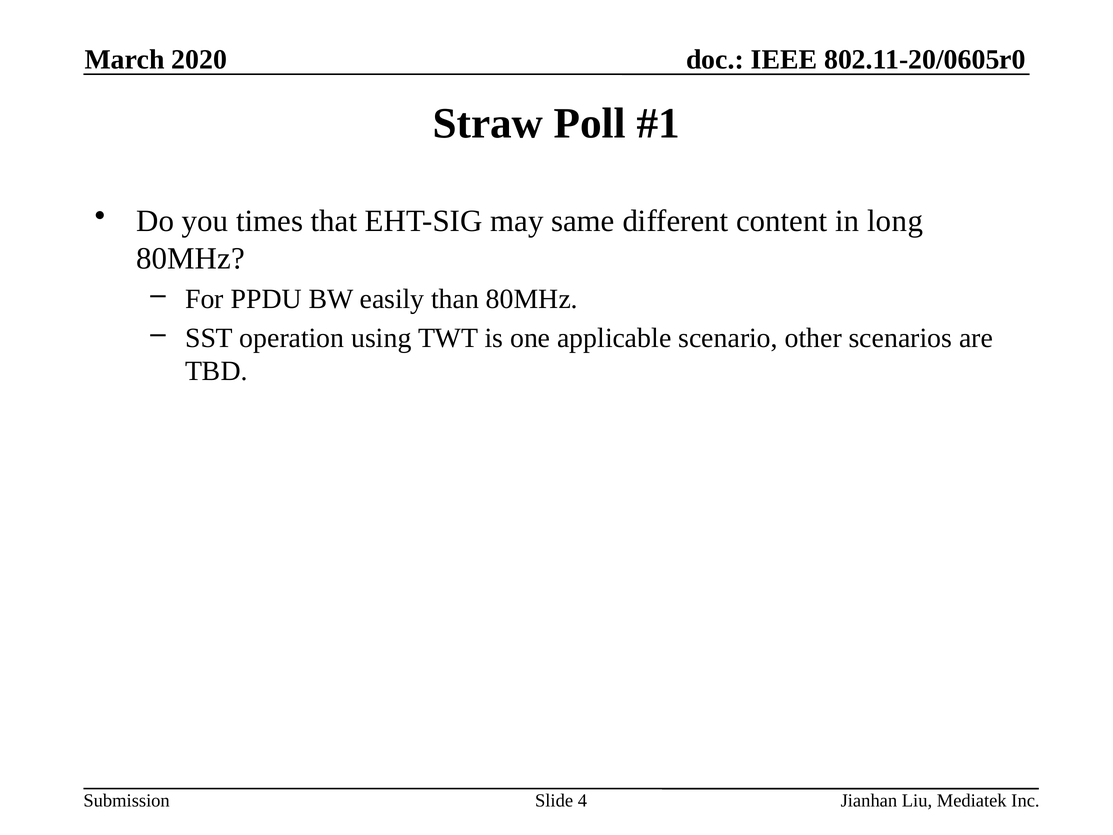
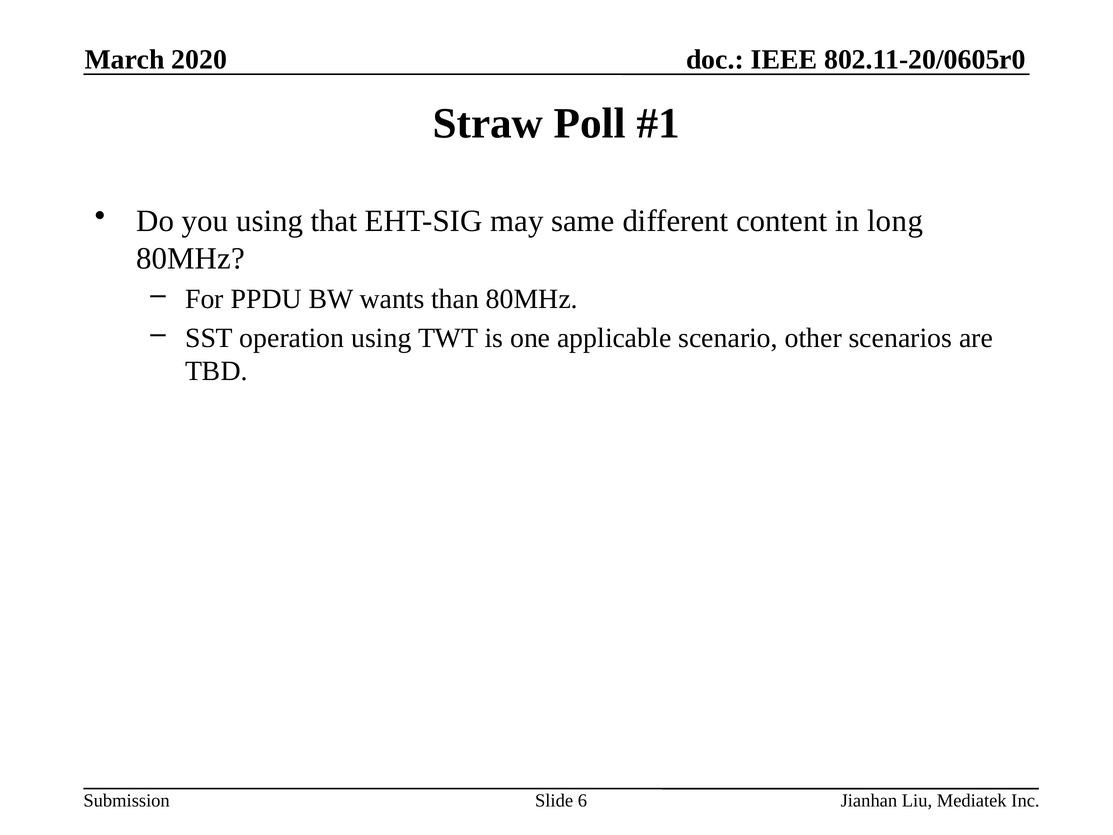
you times: times -> using
easily: easily -> wants
4: 4 -> 6
